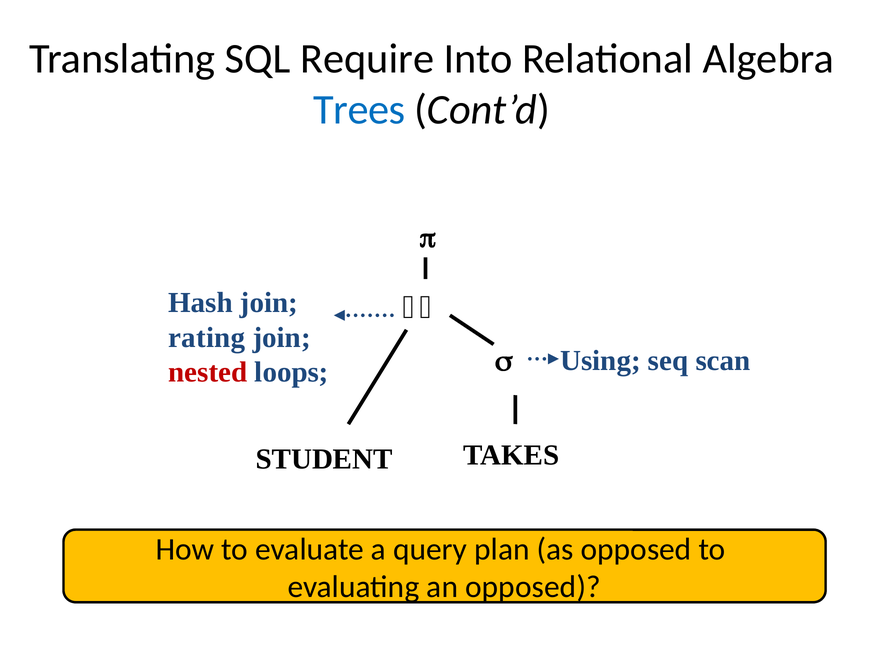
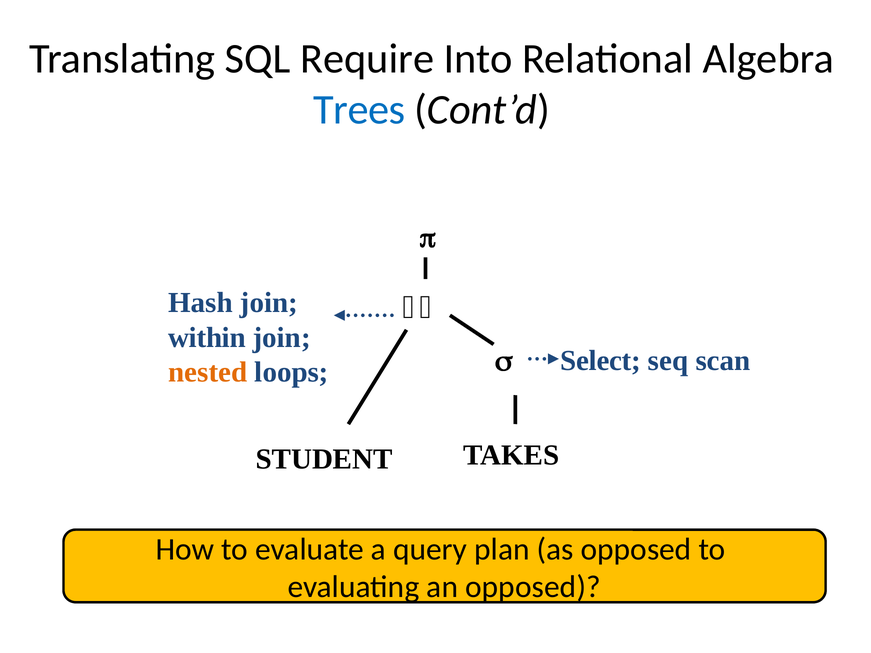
rating: rating -> within
Using: Using -> Select
nested colour: red -> orange
